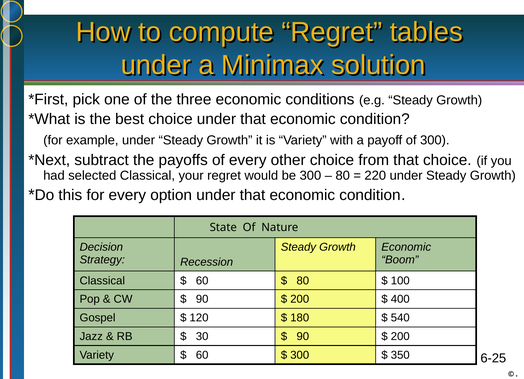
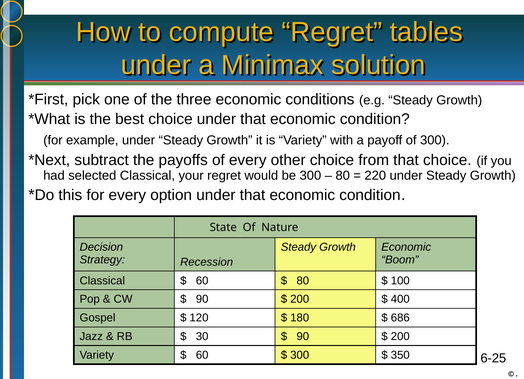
540: 540 -> 686
